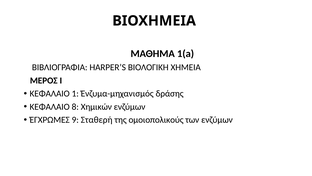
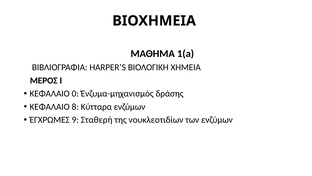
1: 1 -> 0
Χημικών: Χημικών -> Κύτταρα
ομοιοπολικούς: ομοιοπολικούς -> νουκλεοτιδίων
